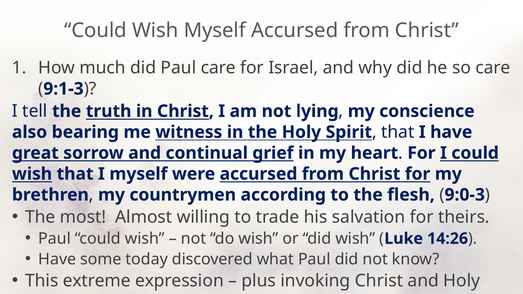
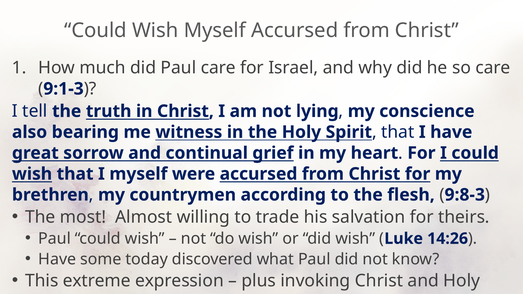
9:0-3: 9:0-3 -> 9:8-3
